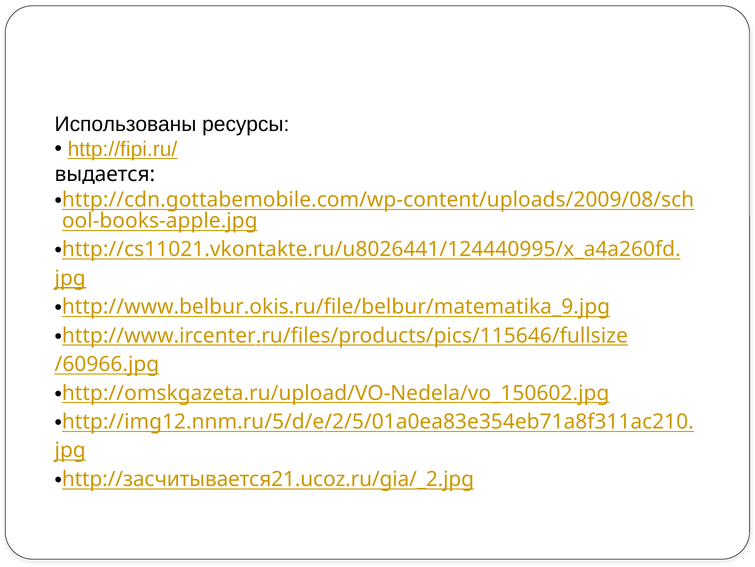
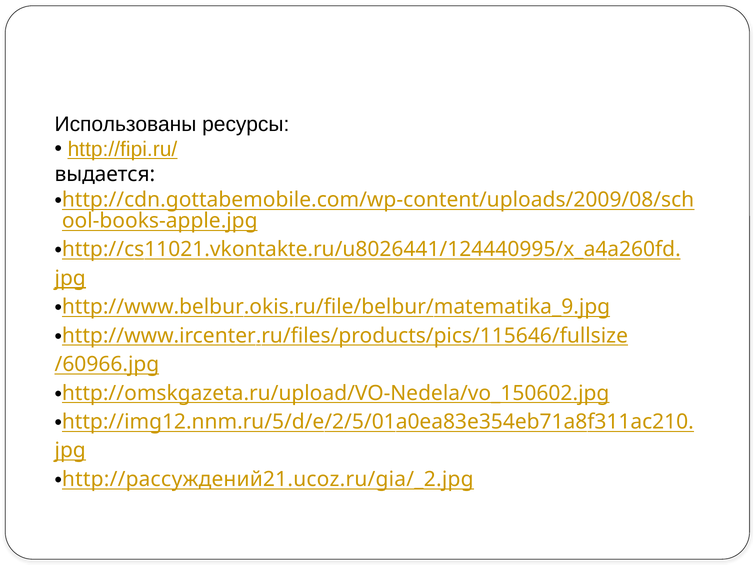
http://засчитывается21.ucoz.ru/gia/_2.jpg: http://засчитывается21.ucoz.ru/gia/_2.jpg -> http://рассуждений21.ucoz.ru/gia/_2.jpg
